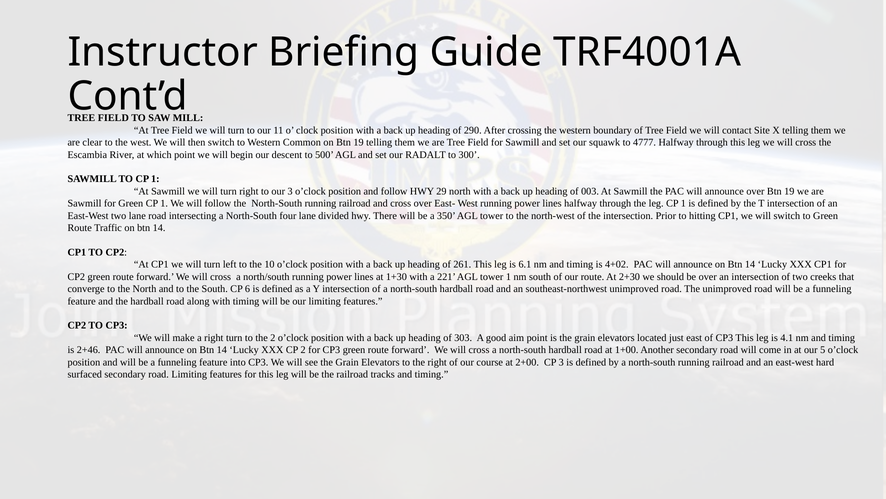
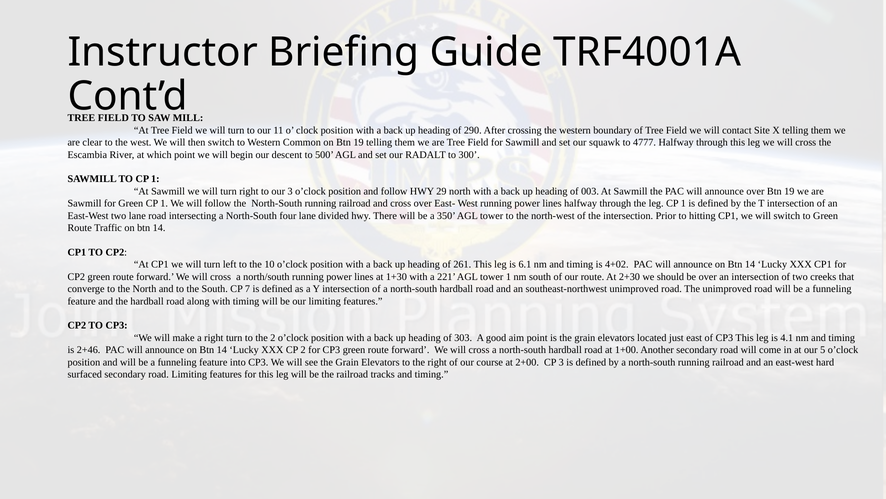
6: 6 -> 7
